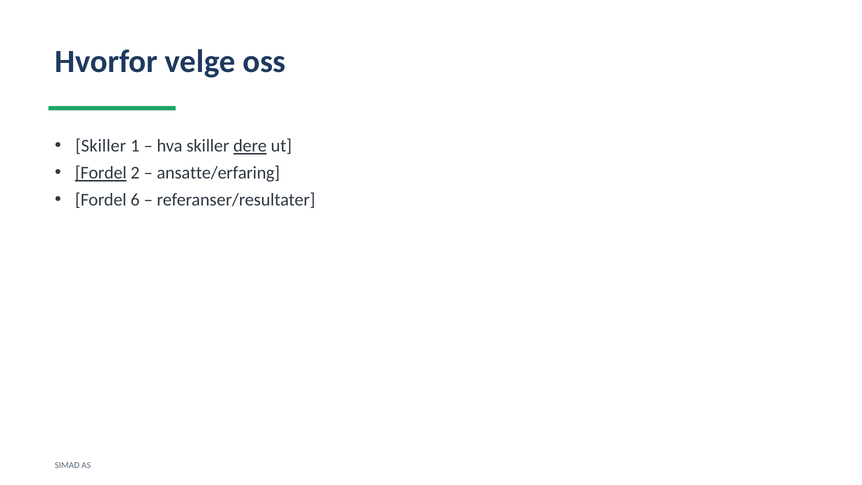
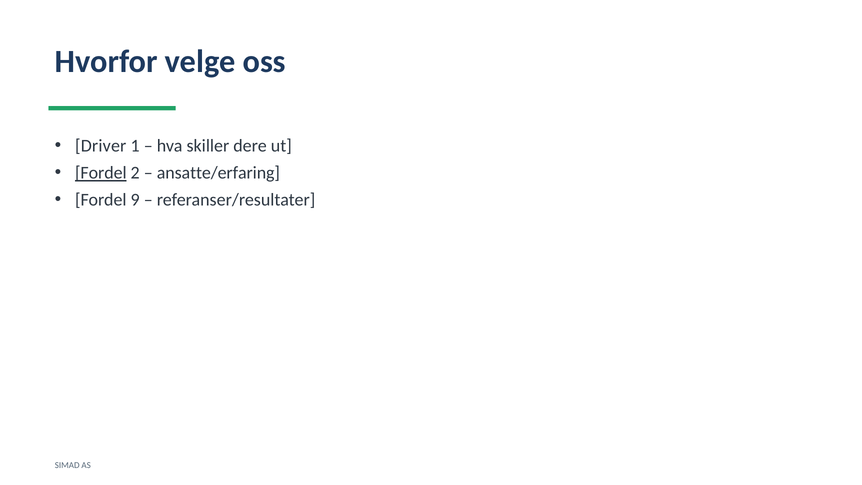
Skiller at (101, 146): Skiller -> Driver
dere underline: present -> none
6: 6 -> 9
